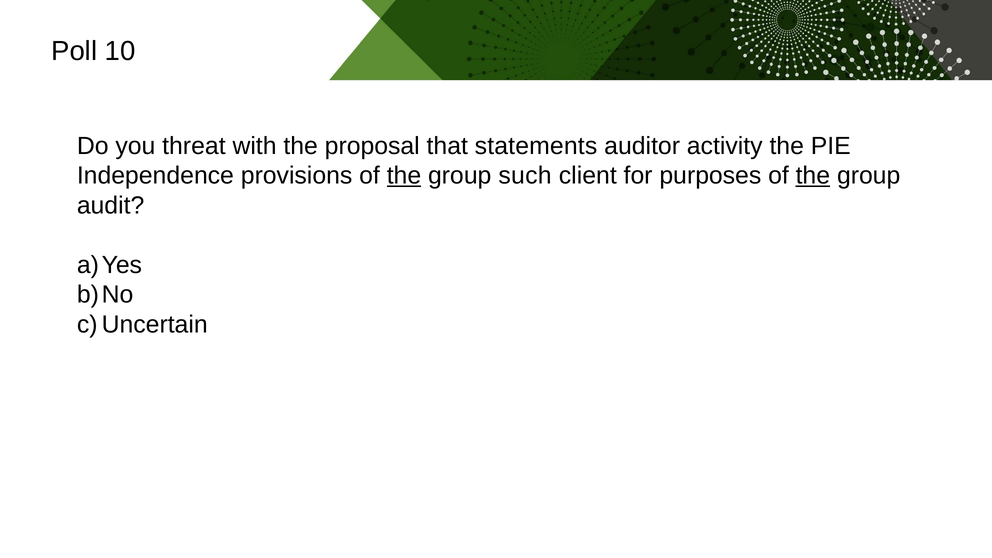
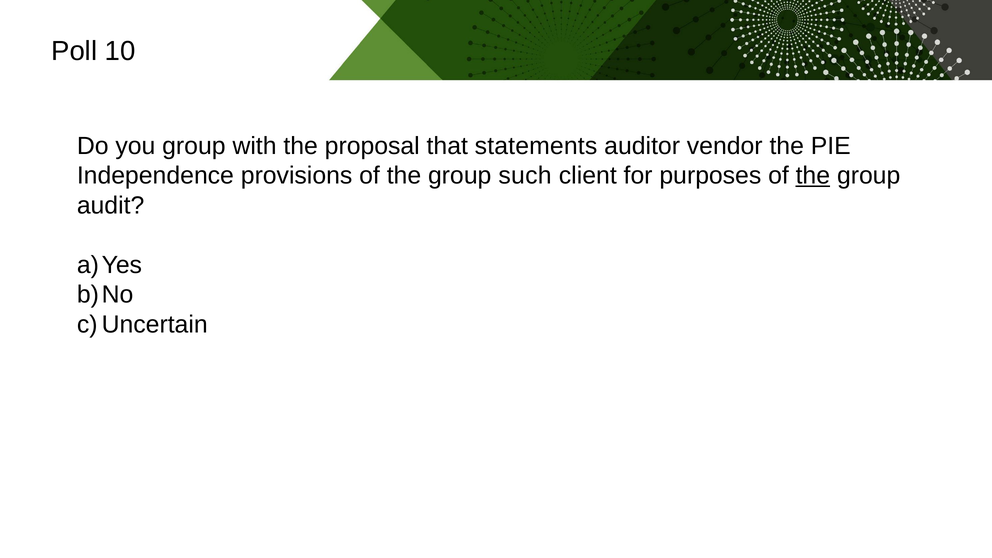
you threat: threat -> group
activity: activity -> vendor
the at (404, 176) underline: present -> none
